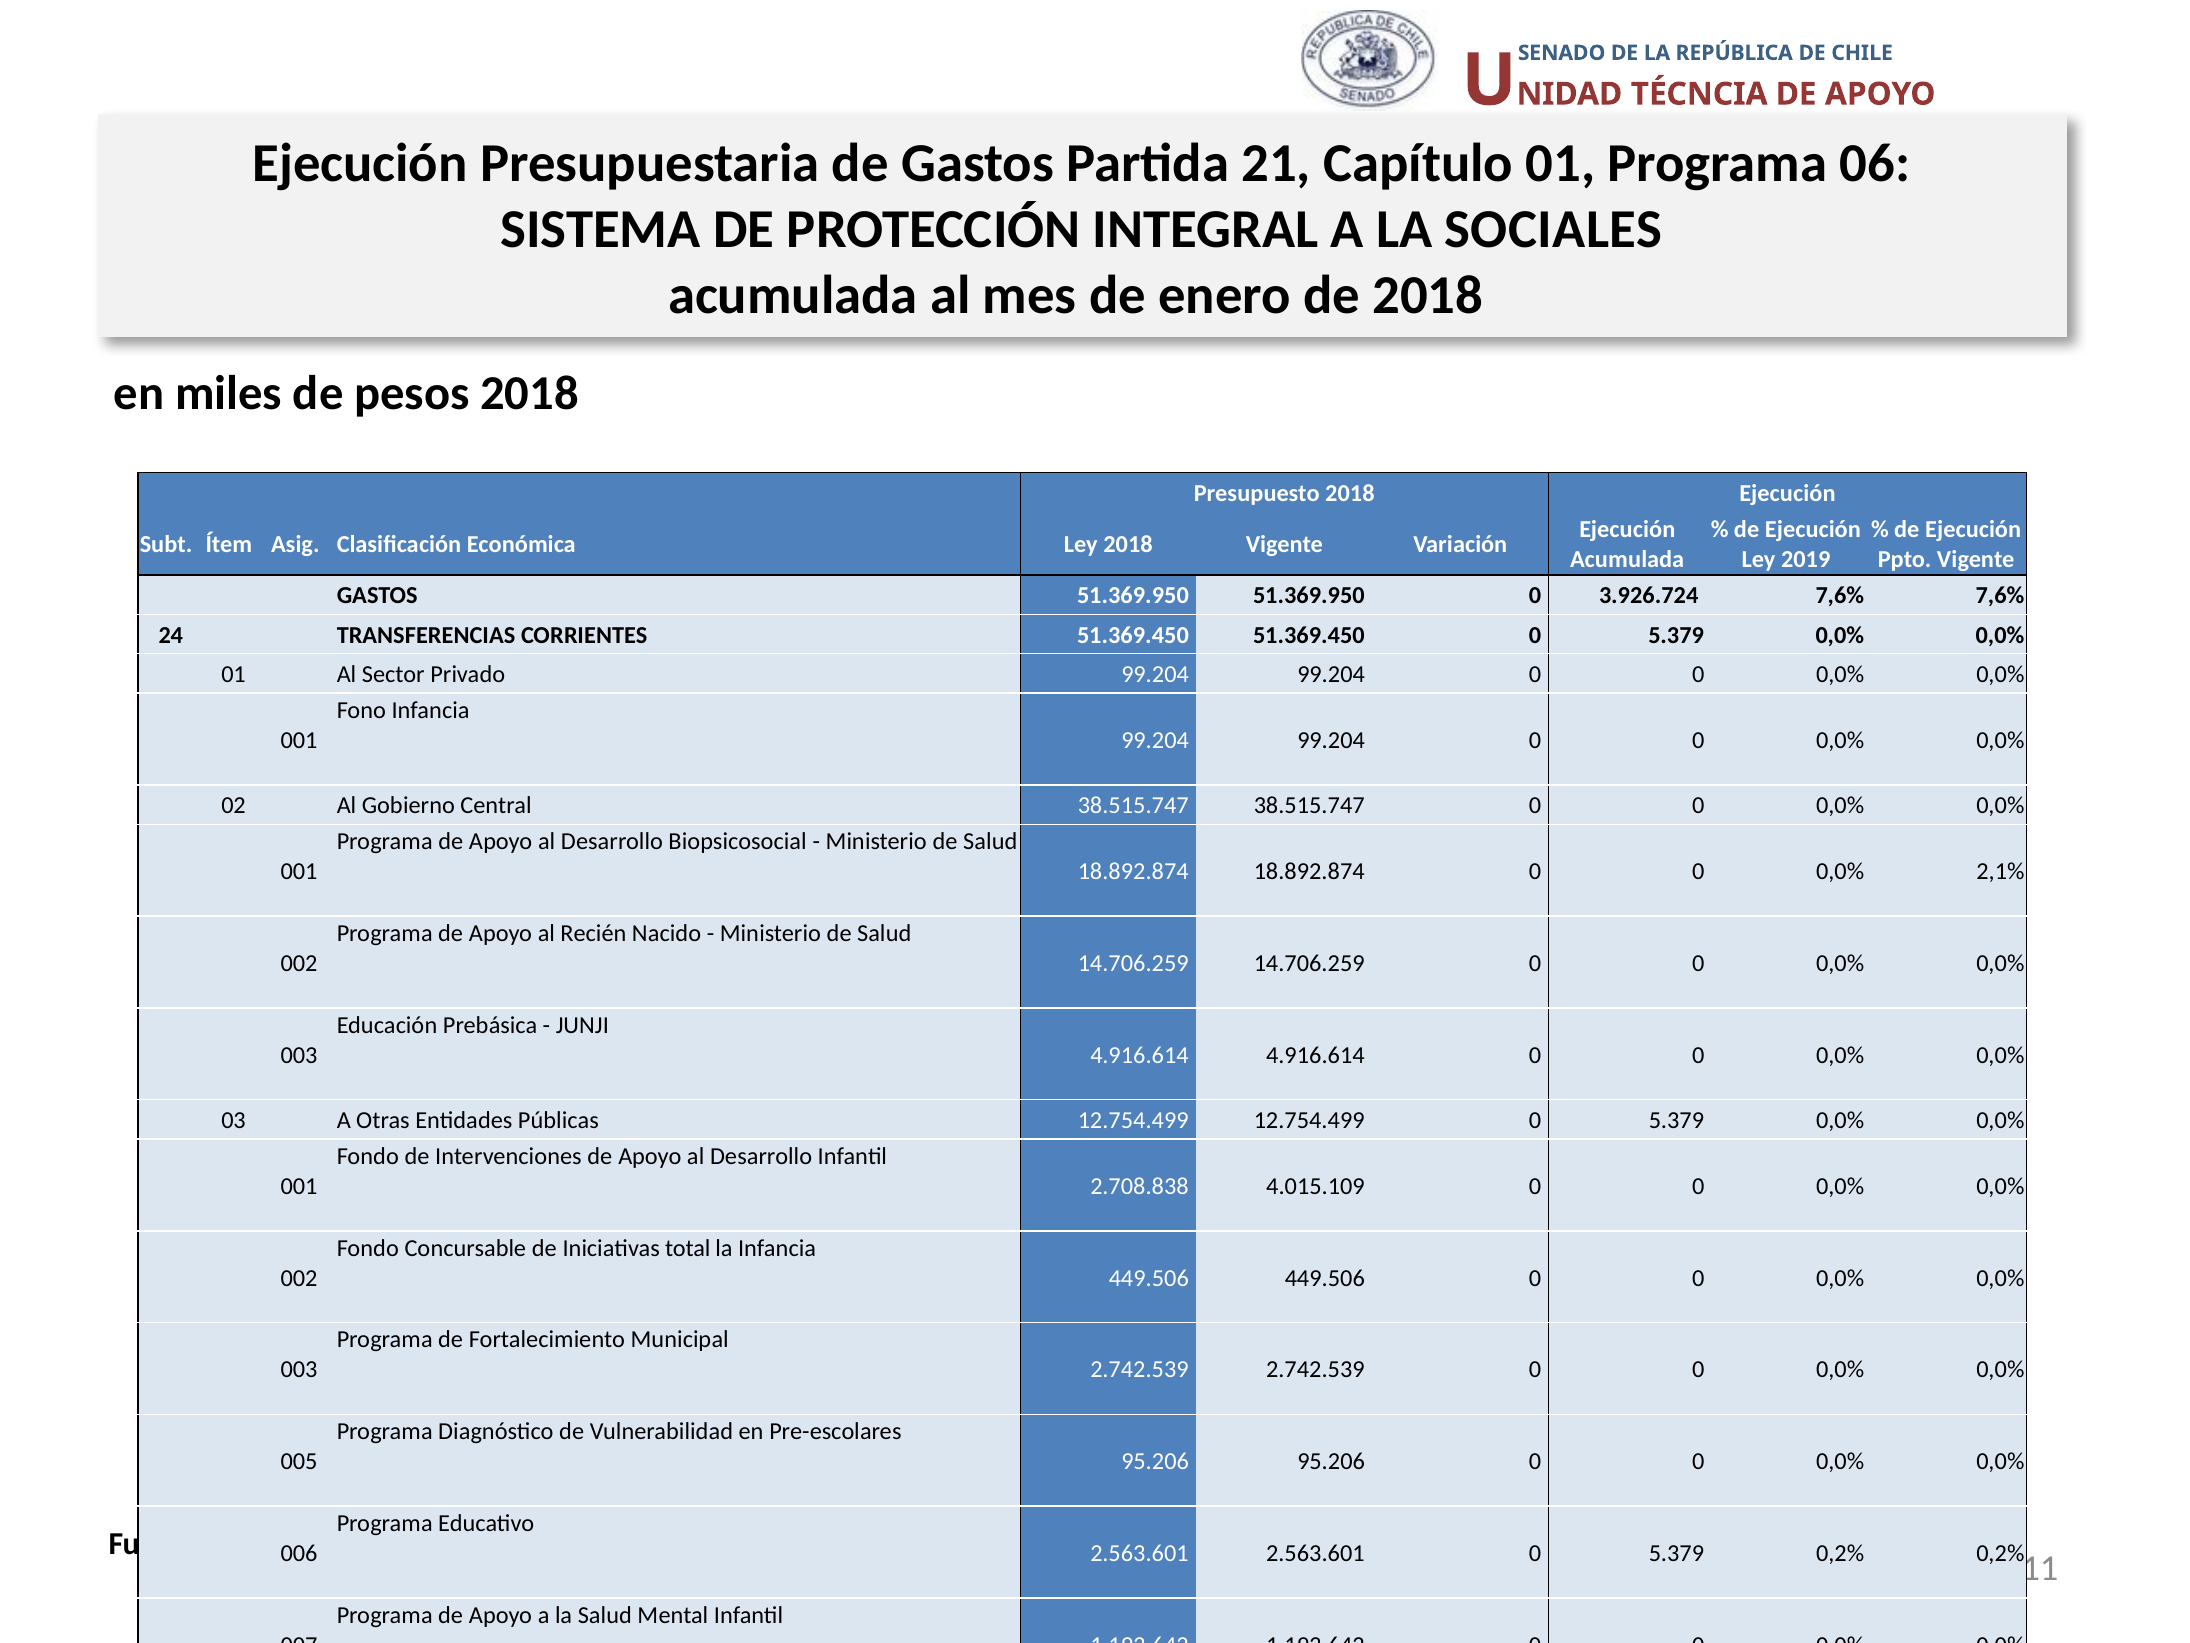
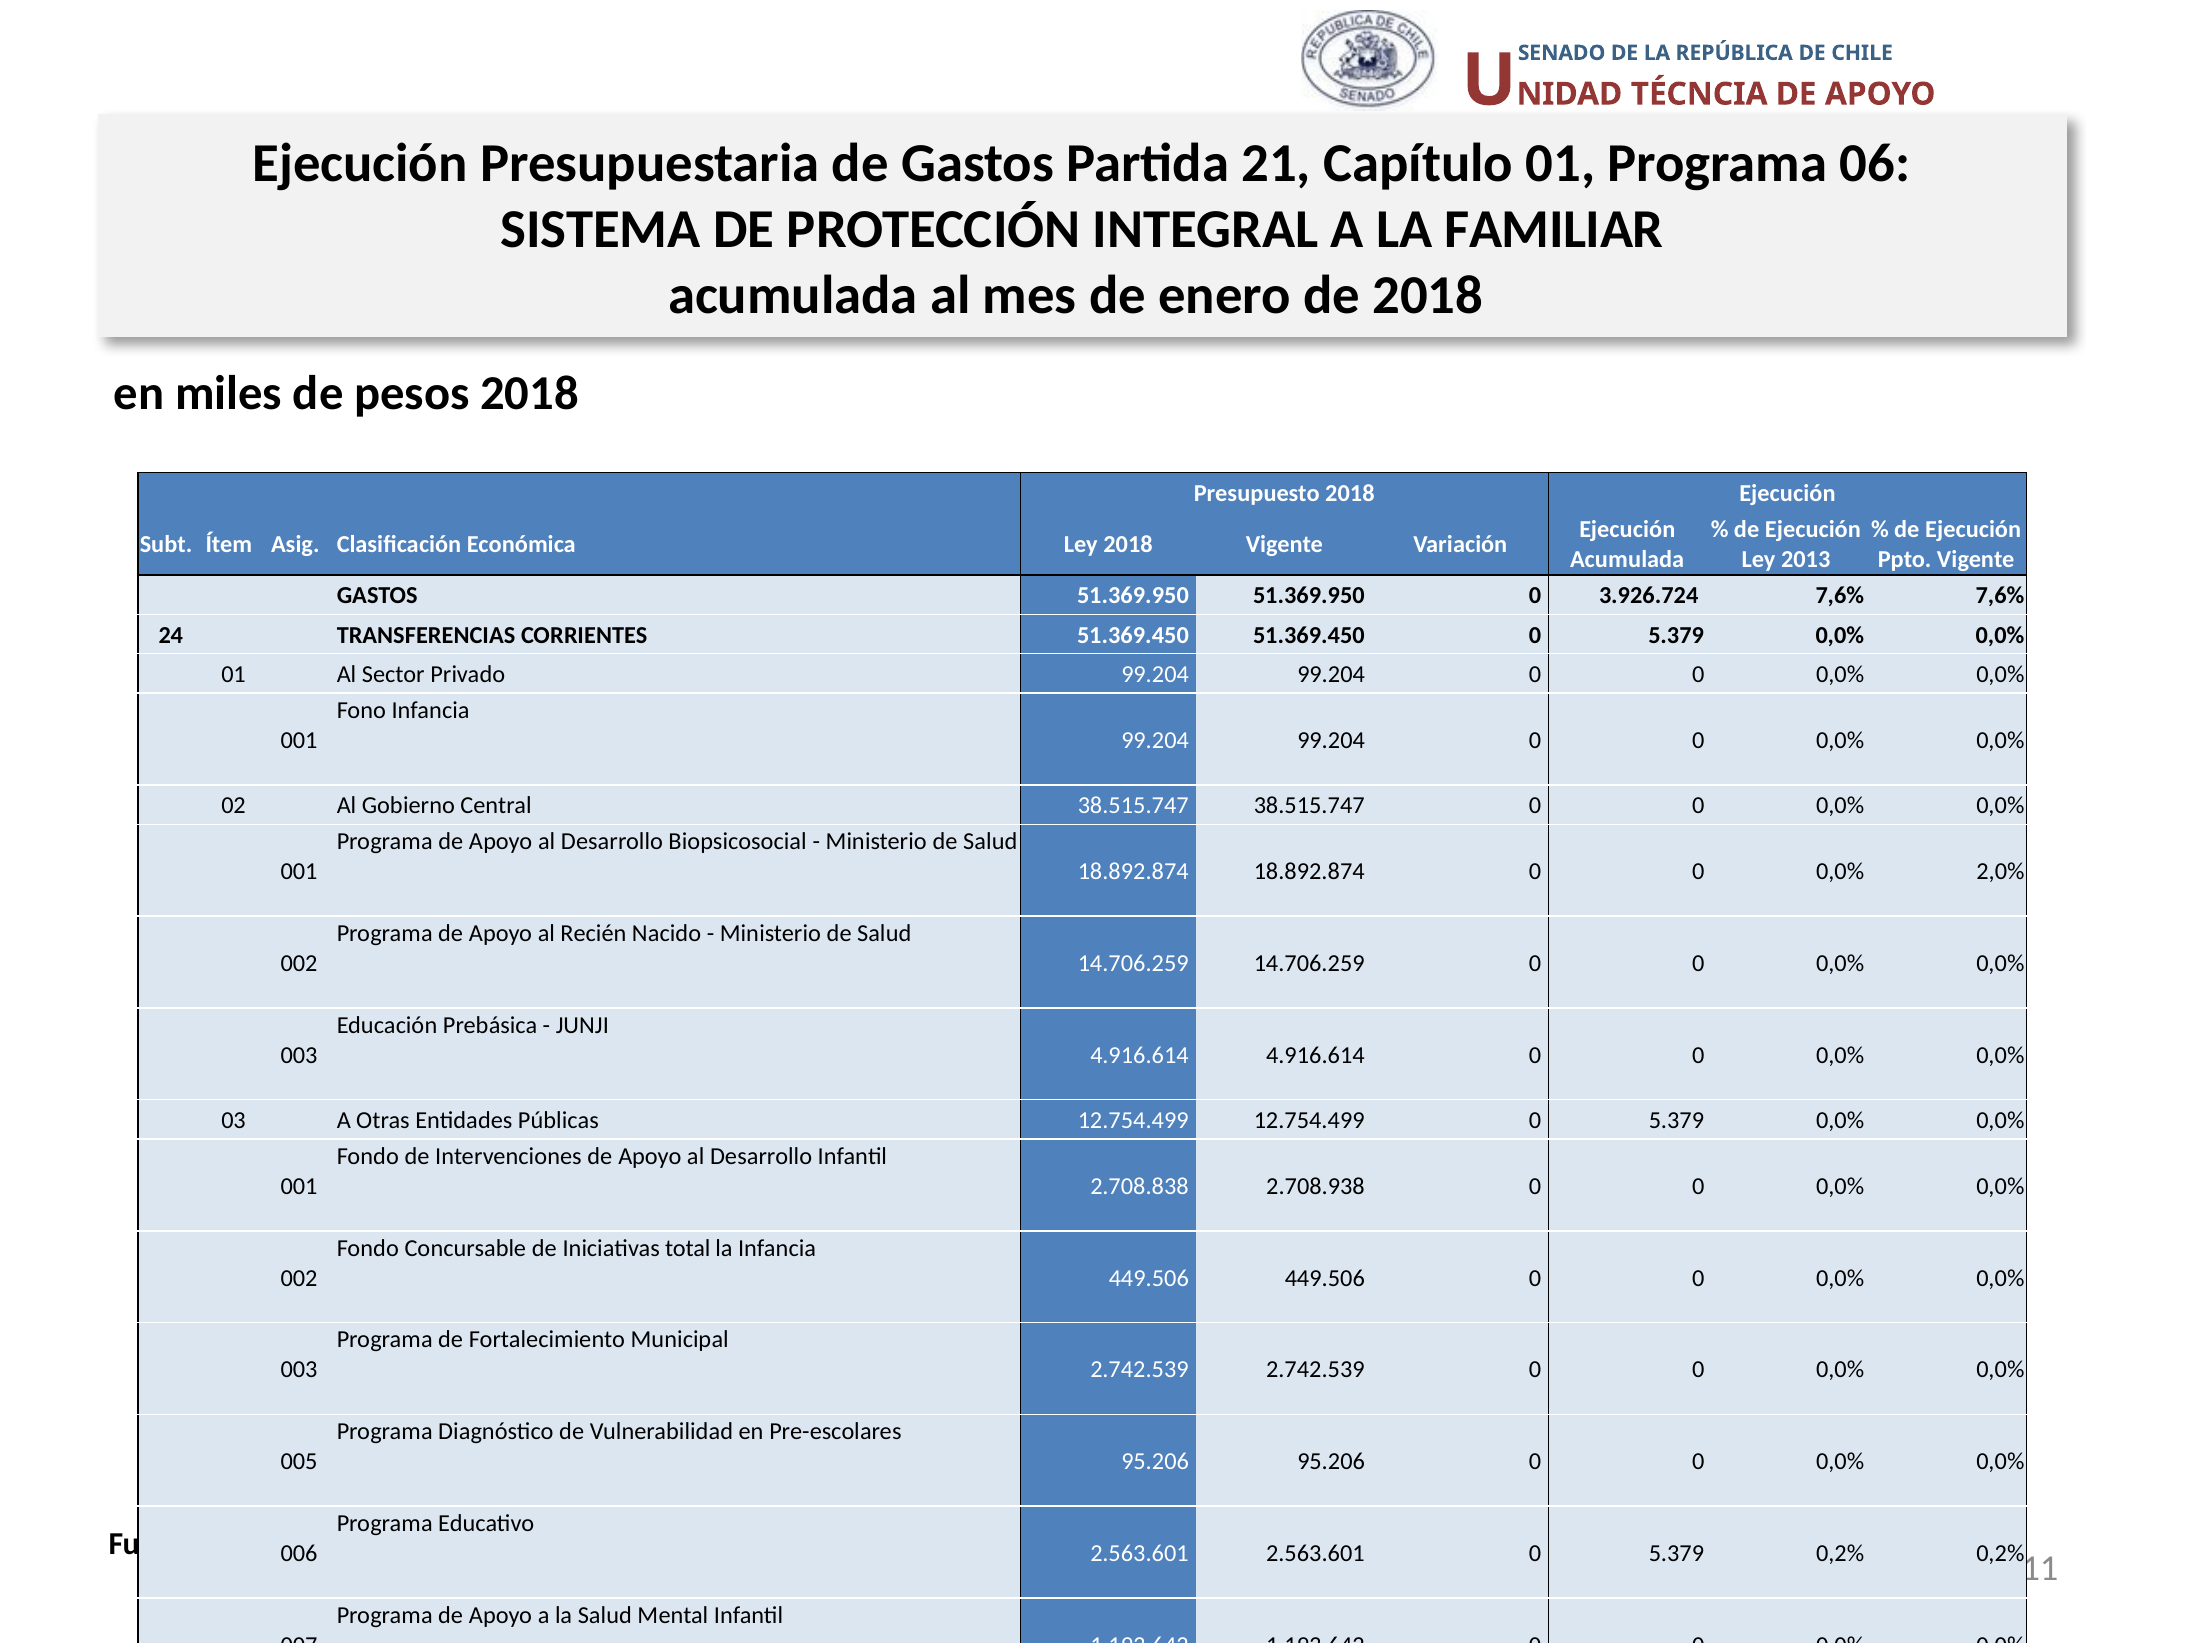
SOCIALES: SOCIALES -> FAMILIAR
2019: 2019 -> 2013
2,1%: 2,1% -> 2,0%
4.015.109: 4.015.109 -> 2.708.938
